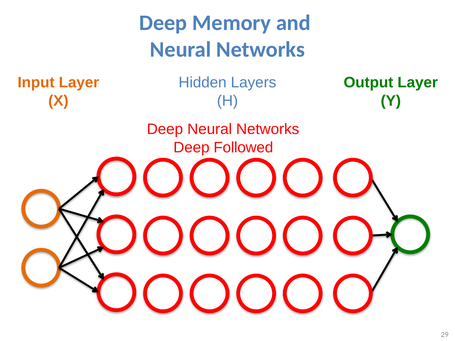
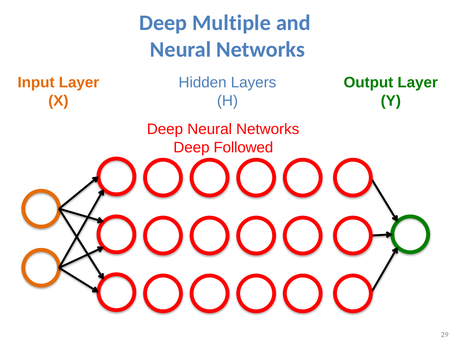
Memory: Memory -> Multiple
